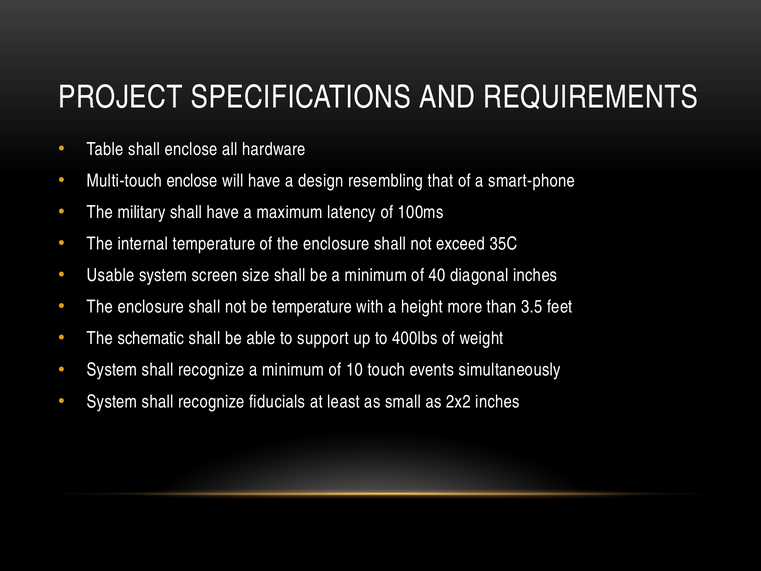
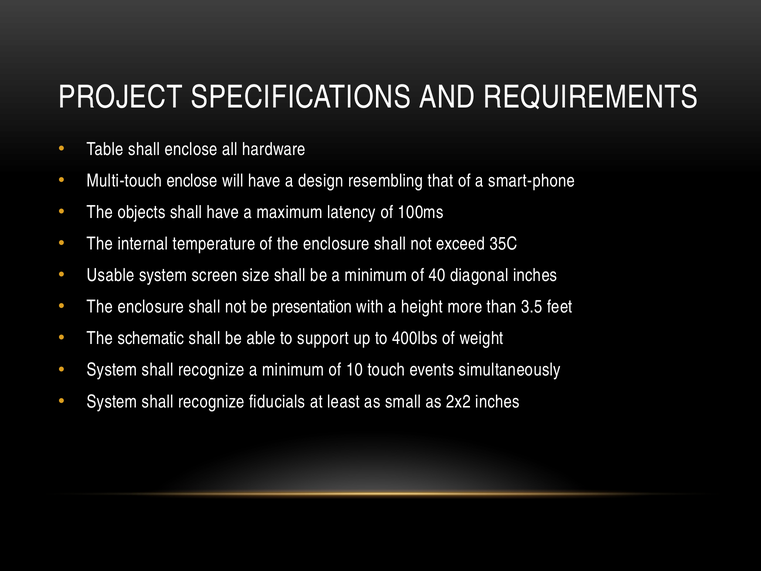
military: military -> objects
be temperature: temperature -> presentation
